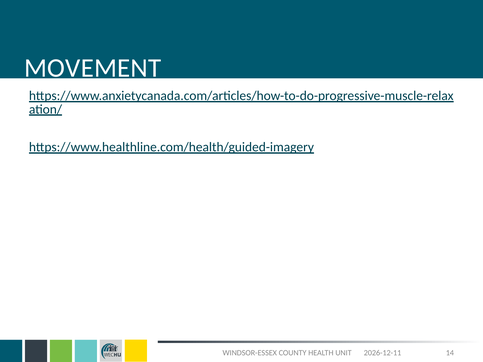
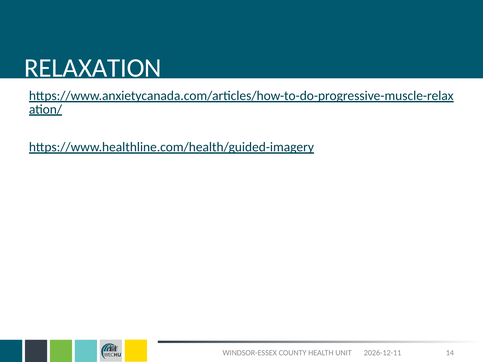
MOVEMENT: MOVEMENT -> RELAXATION
